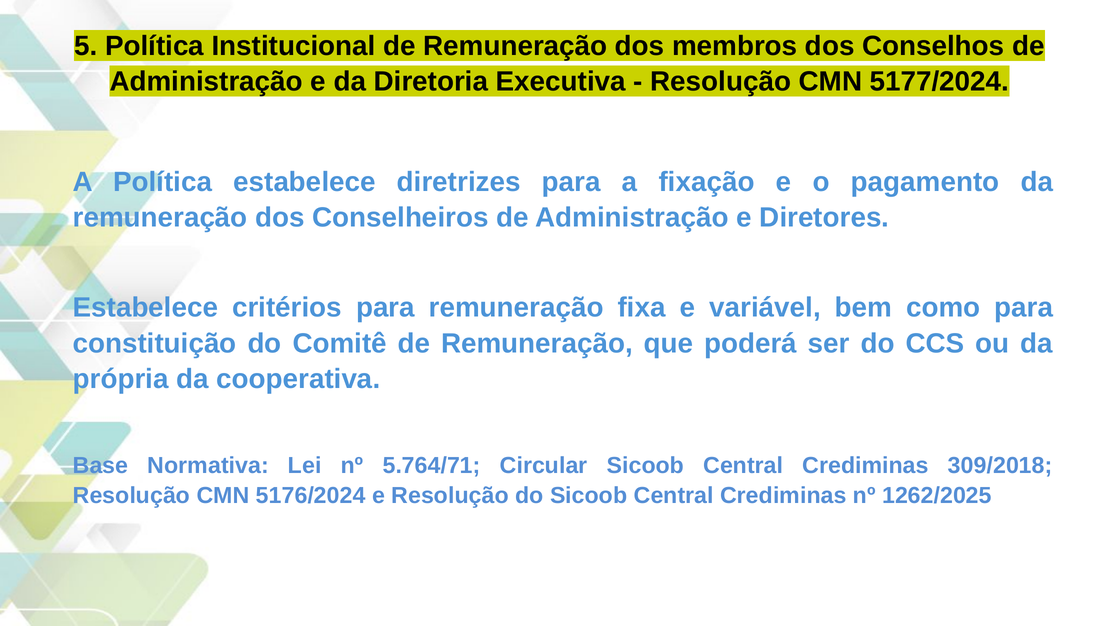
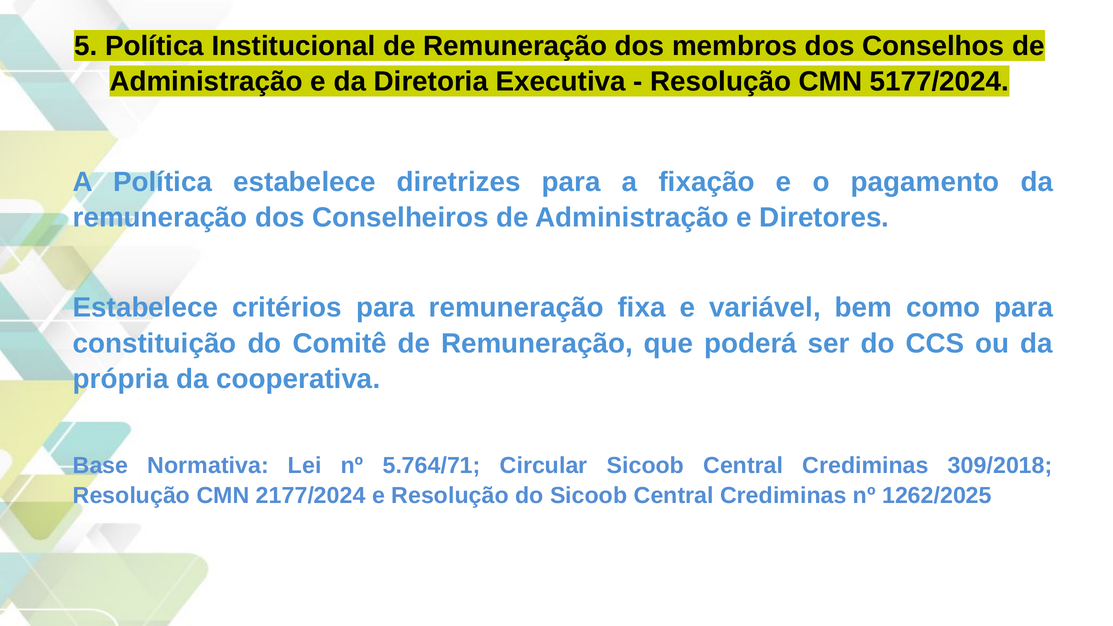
5176/2024: 5176/2024 -> 2177/2024
